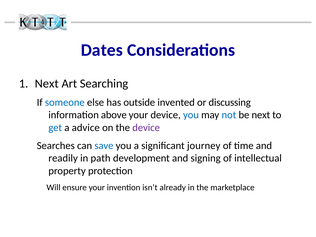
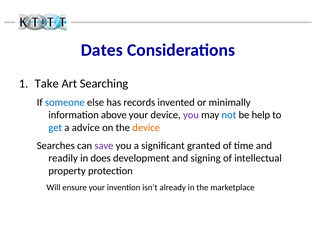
Next at (47, 84): Next -> Take
outside: outside -> records
discussing: discussing -> minimally
you at (191, 115) colour: blue -> purple
be next: next -> help
device at (146, 128) colour: purple -> orange
save colour: blue -> purple
journey: journey -> granted
path: path -> does
